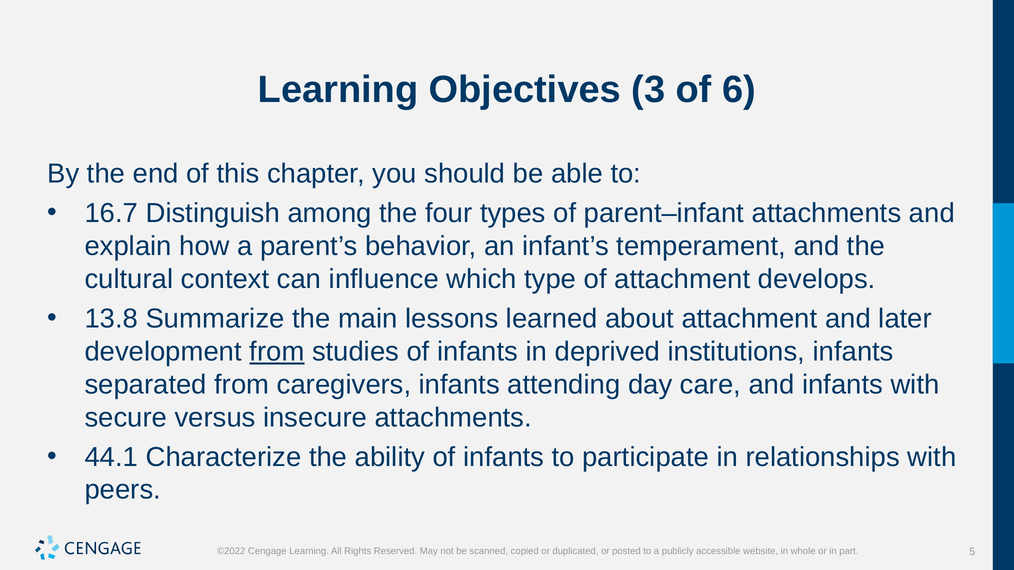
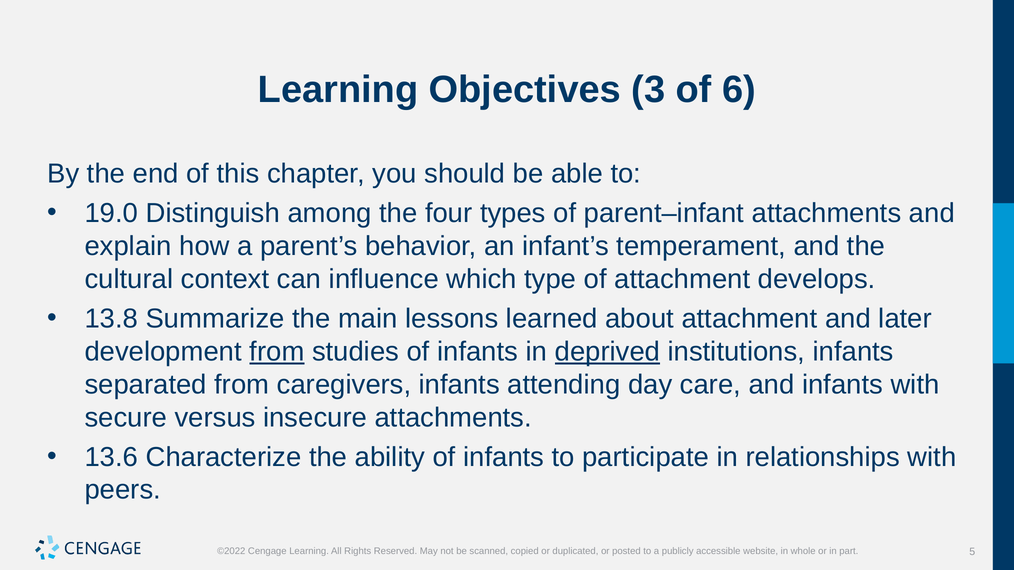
16.7: 16.7 -> 19.0
deprived underline: none -> present
44.1: 44.1 -> 13.6
